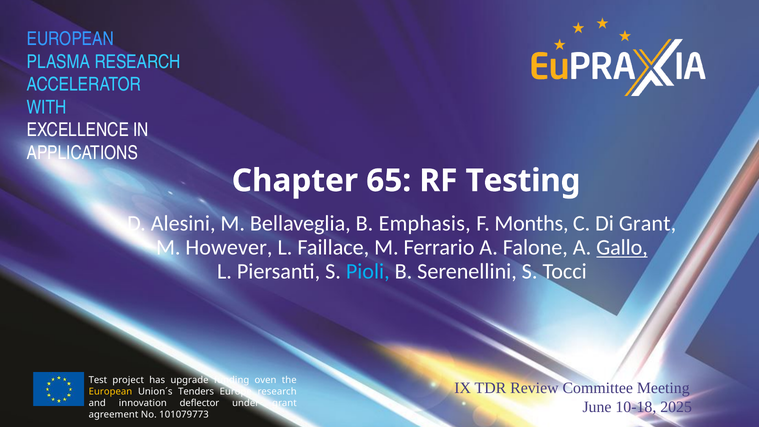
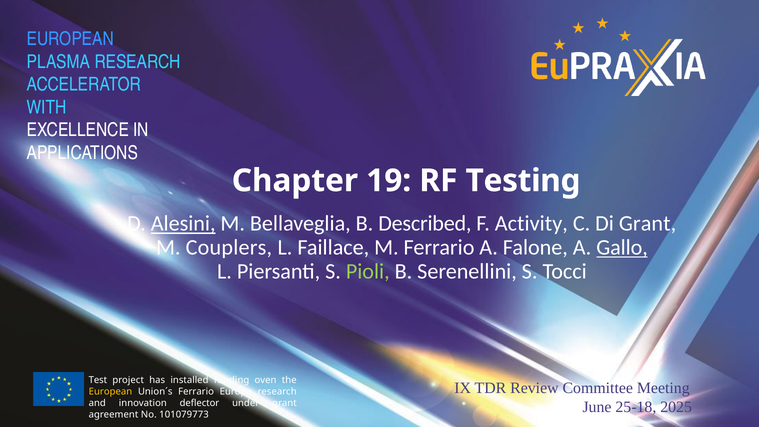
65: 65 -> 19
Alesini underline: none -> present
Emphasis: Emphasis -> Described
Months: Months -> Activity
However: However -> Couplers
Pioli colour: light blue -> light green
upgrade: upgrade -> installed
Union´s Tenders: Tenders -> Ferrario
10-18: 10-18 -> 25-18
